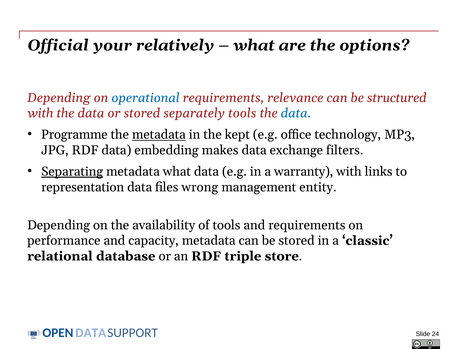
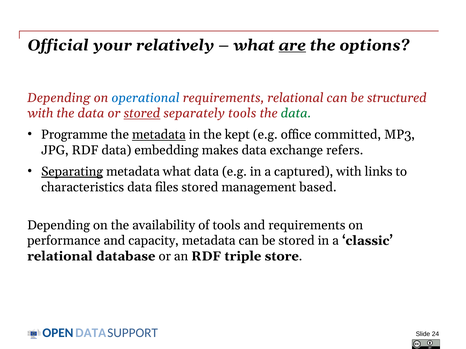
are underline: none -> present
requirements relevance: relevance -> relational
stored at (142, 114) underline: none -> present
data at (296, 114) colour: blue -> green
technology: technology -> committed
filters: filters -> refers
warranty: warranty -> captured
representation: representation -> characteristics
files wrong: wrong -> stored
entity: entity -> based
